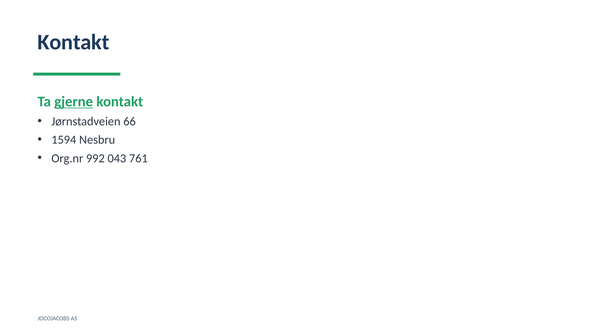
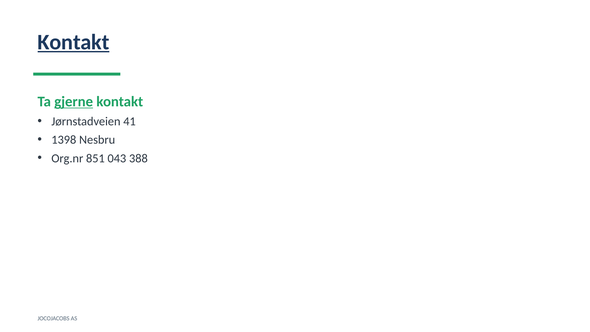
Kontakt at (74, 42) underline: none -> present
66: 66 -> 41
1594: 1594 -> 1398
992: 992 -> 851
761: 761 -> 388
